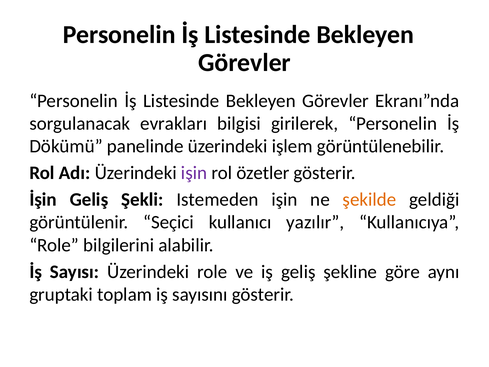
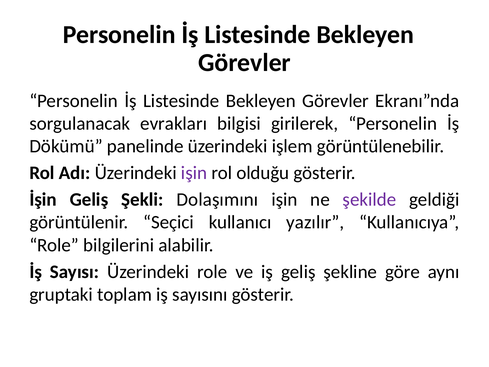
özetler: özetler -> olduğu
Istemeden: Istemeden -> Dolaşımını
şekilde colour: orange -> purple
